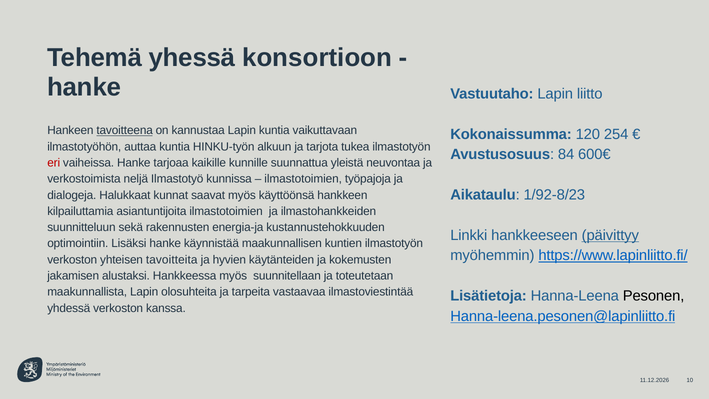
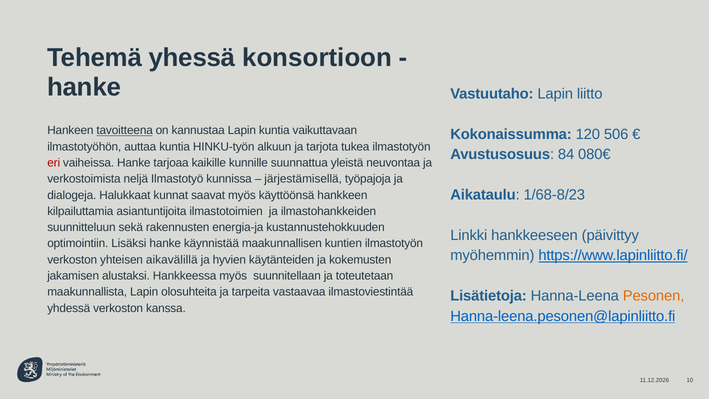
254: 254 -> 506
600€: 600€ -> 080€
ilmastotoimien at (303, 179): ilmastotoimien -> järjestämisellä
1/92-8/23: 1/92-8/23 -> 1/68-8/23
päivittyy underline: present -> none
tavoitteita: tavoitteita -> aikavälillä
Pesonen colour: black -> orange
